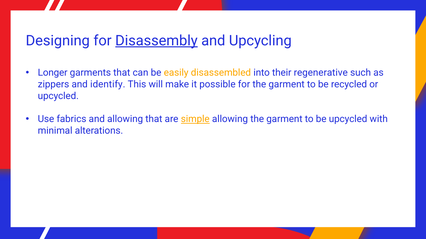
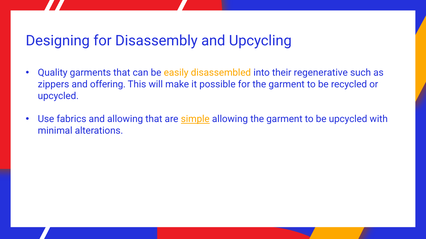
Disassembly underline: present -> none
Longer: Longer -> Quality
identify: identify -> offering
